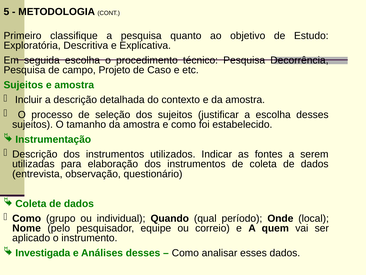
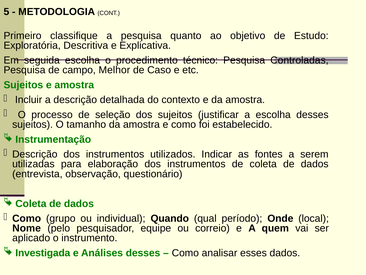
Decorrência: Decorrência -> Controladas
Projeto: Projeto -> Melhor
